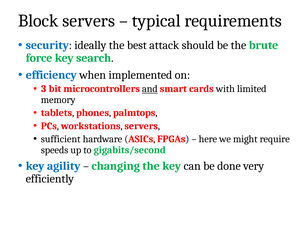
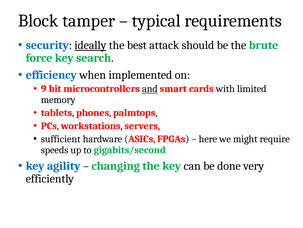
Block servers: servers -> tamper
ideally underline: none -> present
3: 3 -> 9
